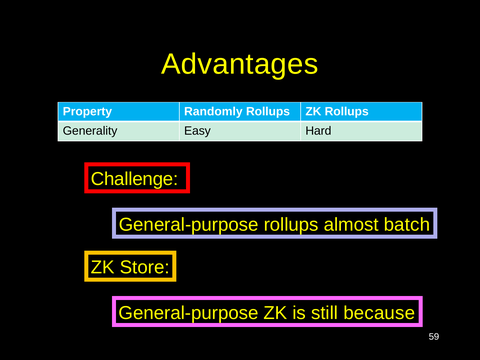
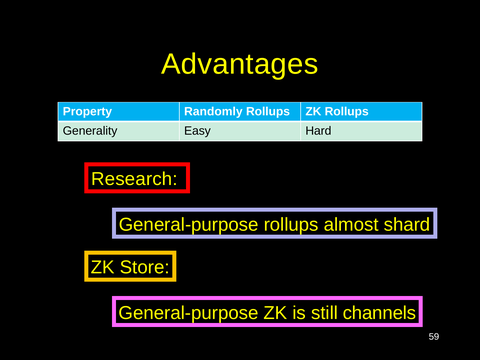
Challenge: Challenge -> Research
batch: batch -> shard
because: because -> channels
